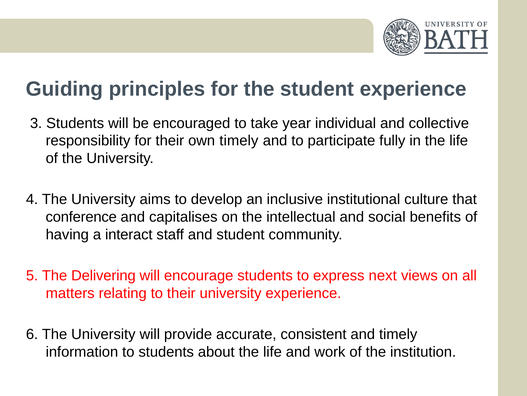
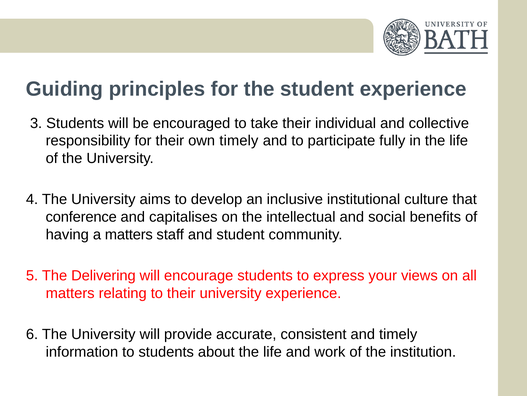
take year: year -> their
a interact: interact -> matters
next: next -> your
